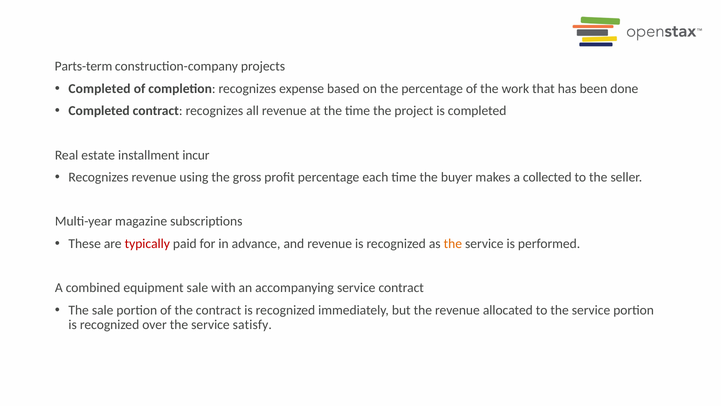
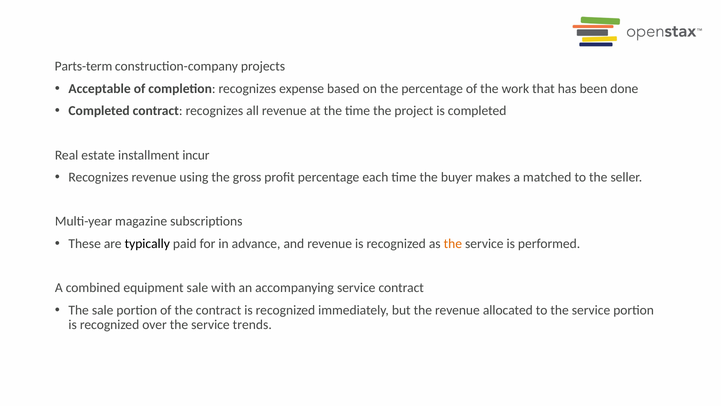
Completed at (100, 89): Completed -> Acceptable
collected: collected -> matched
typically colour: red -> black
satisfy: satisfy -> trends
